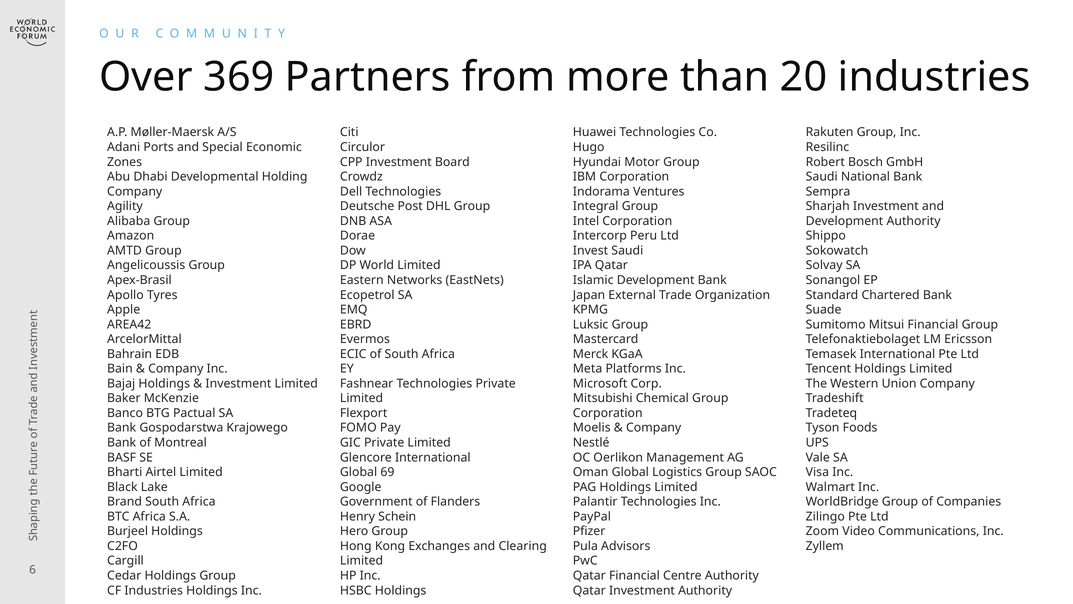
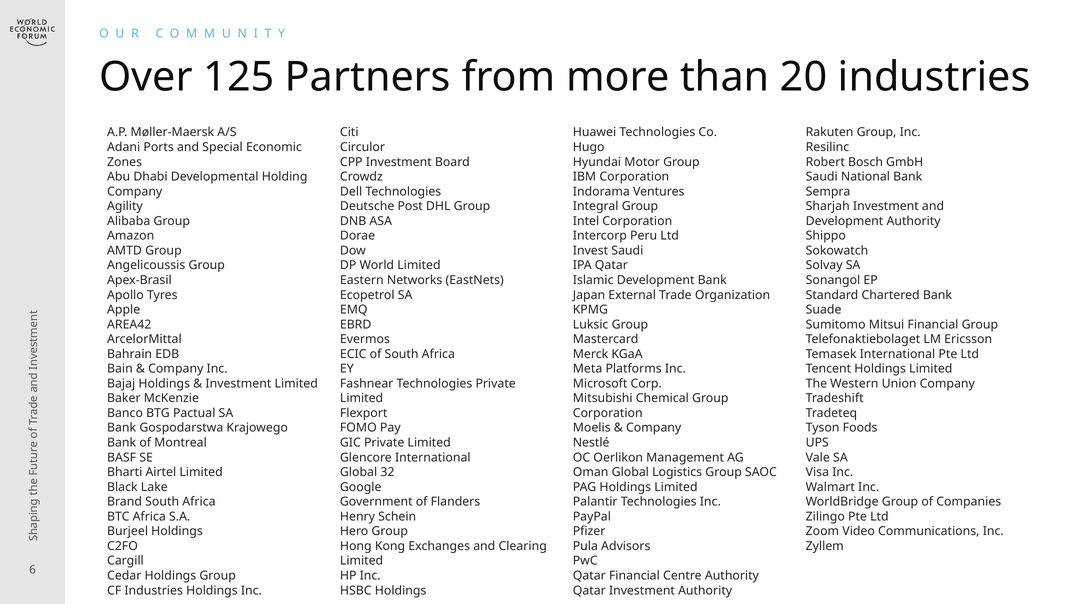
369: 369 -> 125
69: 69 -> 32
